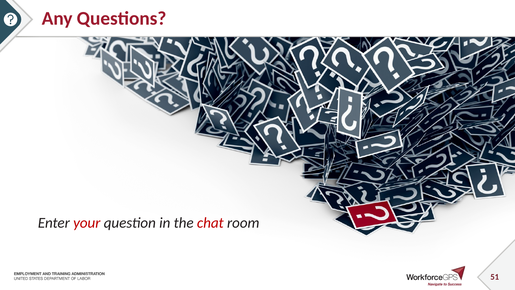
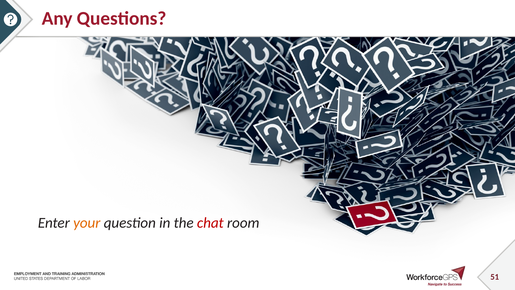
your colour: red -> orange
